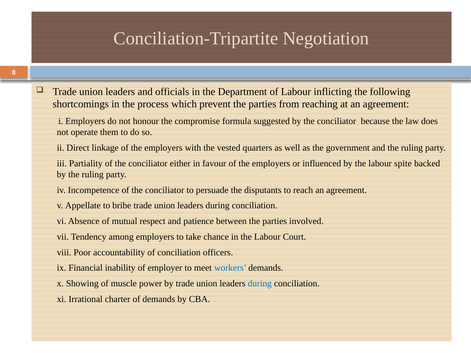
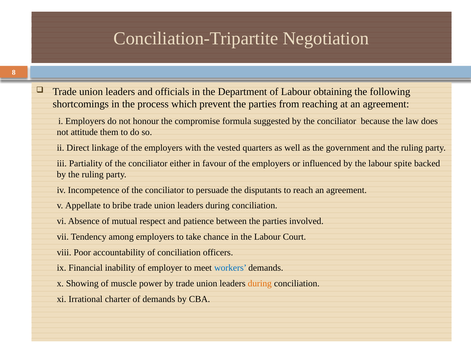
inflicting: inflicting -> obtaining
operate: operate -> attitude
during at (260, 284) colour: blue -> orange
